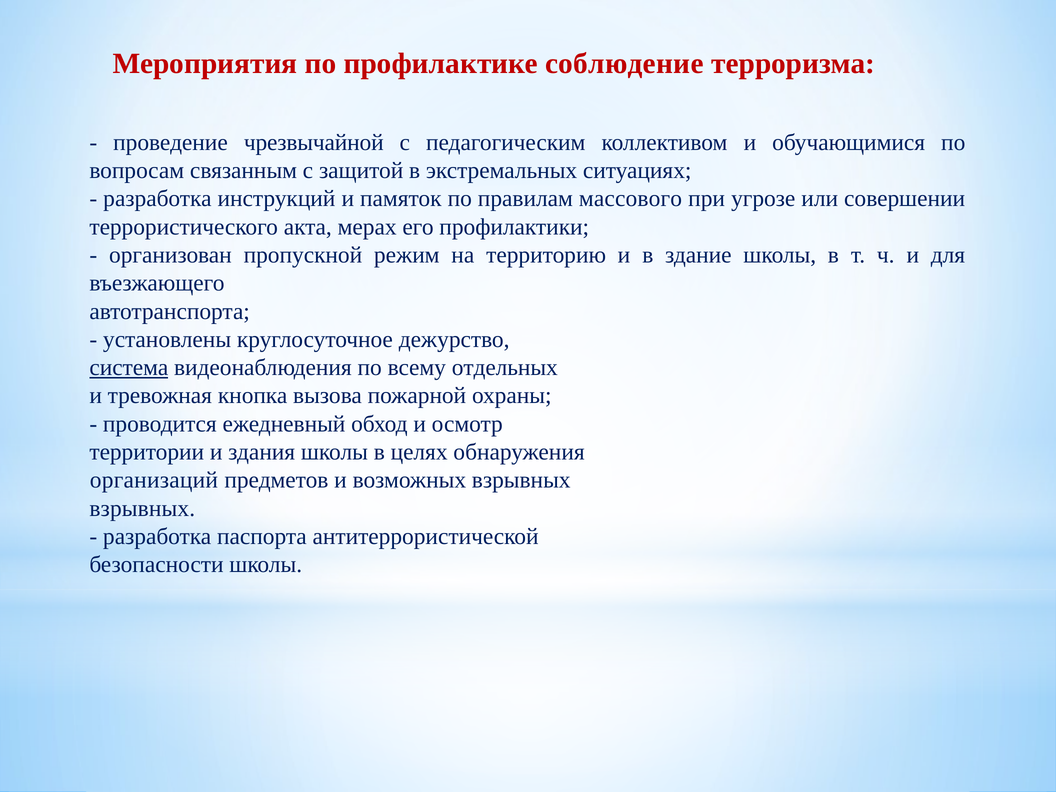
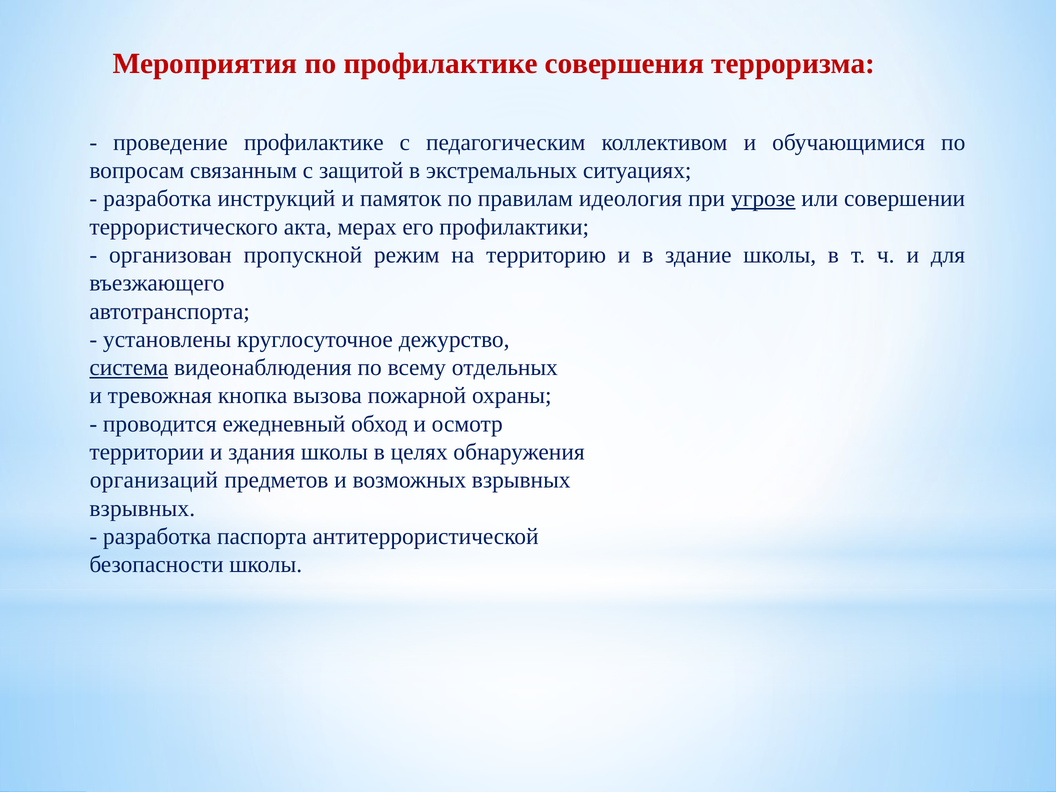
соблюдение: соблюдение -> совершения
проведение чрезвычайной: чрезвычайной -> профилактике
массового: массового -> идеология
угрозе underline: none -> present
